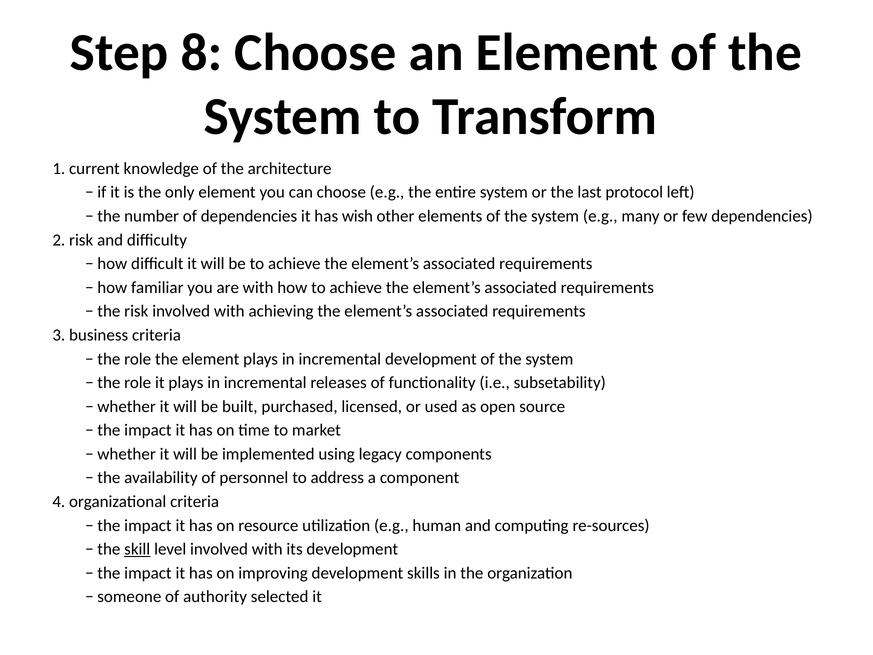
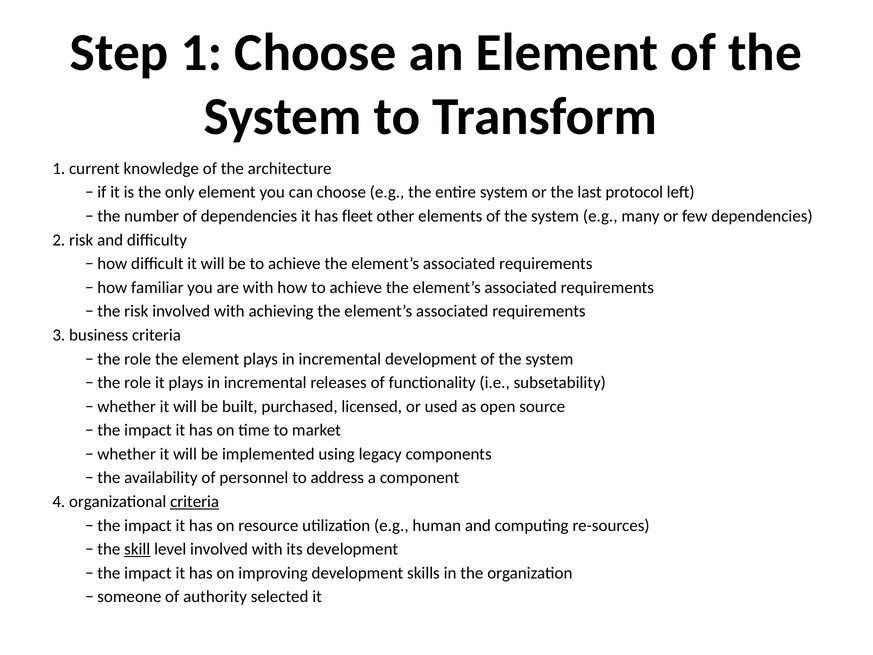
Step 8: 8 -> 1
wish: wish -> fleet
criteria at (195, 501) underline: none -> present
